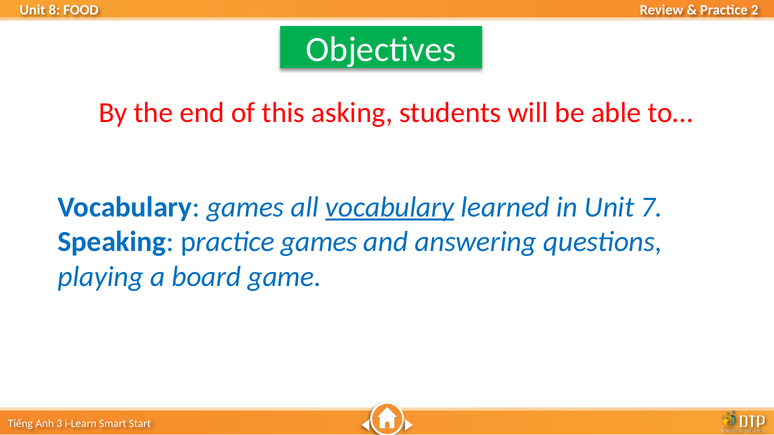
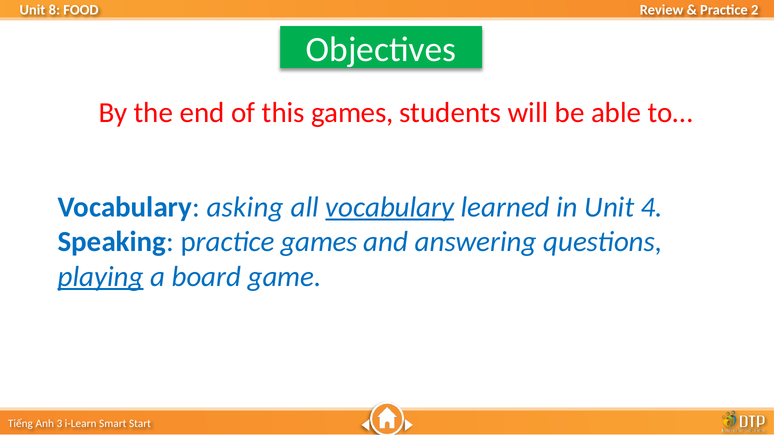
this asking: asking -> games
Vocabulary games: games -> asking
7: 7 -> 4
playing underline: none -> present
